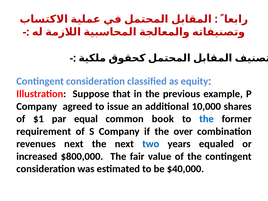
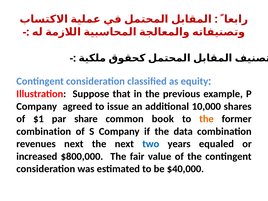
equal: equal -> share
the at (206, 119) colour: blue -> orange
requirement at (44, 131): requirement -> combination
over: over -> data
